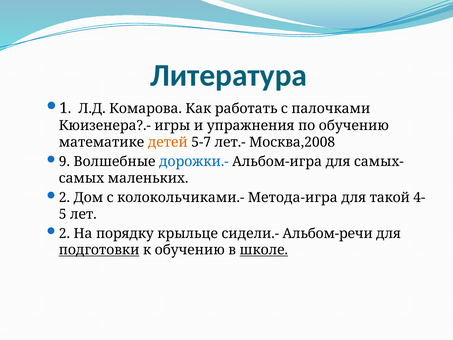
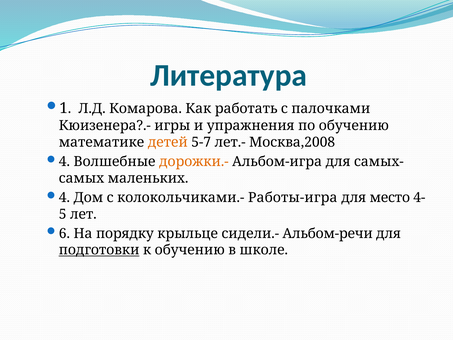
9 at (64, 161): 9 -> 4
дорожки.- colour: blue -> orange
2 at (64, 197): 2 -> 4
Метода-игра: Метода-игра -> Работы-игра
такой: такой -> место
2 at (64, 233): 2 -> 6
школе underline: present -> none
